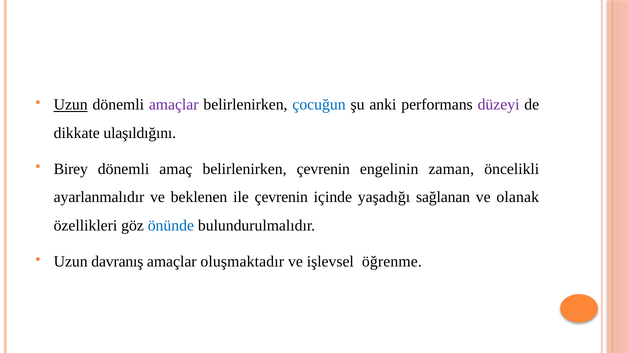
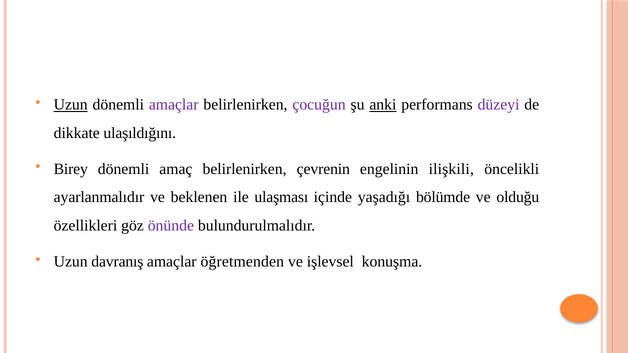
çocuğun colour: blue -> purple
anki underline: none -> present
zaman: zaman -> ilişkili
ile çevrenin: çevrenin -> ulaşması
sağlanan: sağlanan -> bölümde
olanak: olanak -> olduğu
önünde colour: blue -> purple
oluşmaktadır: oluşmaktadır -> öğretmenden
öğrenme: öğrenme -> konuşma
